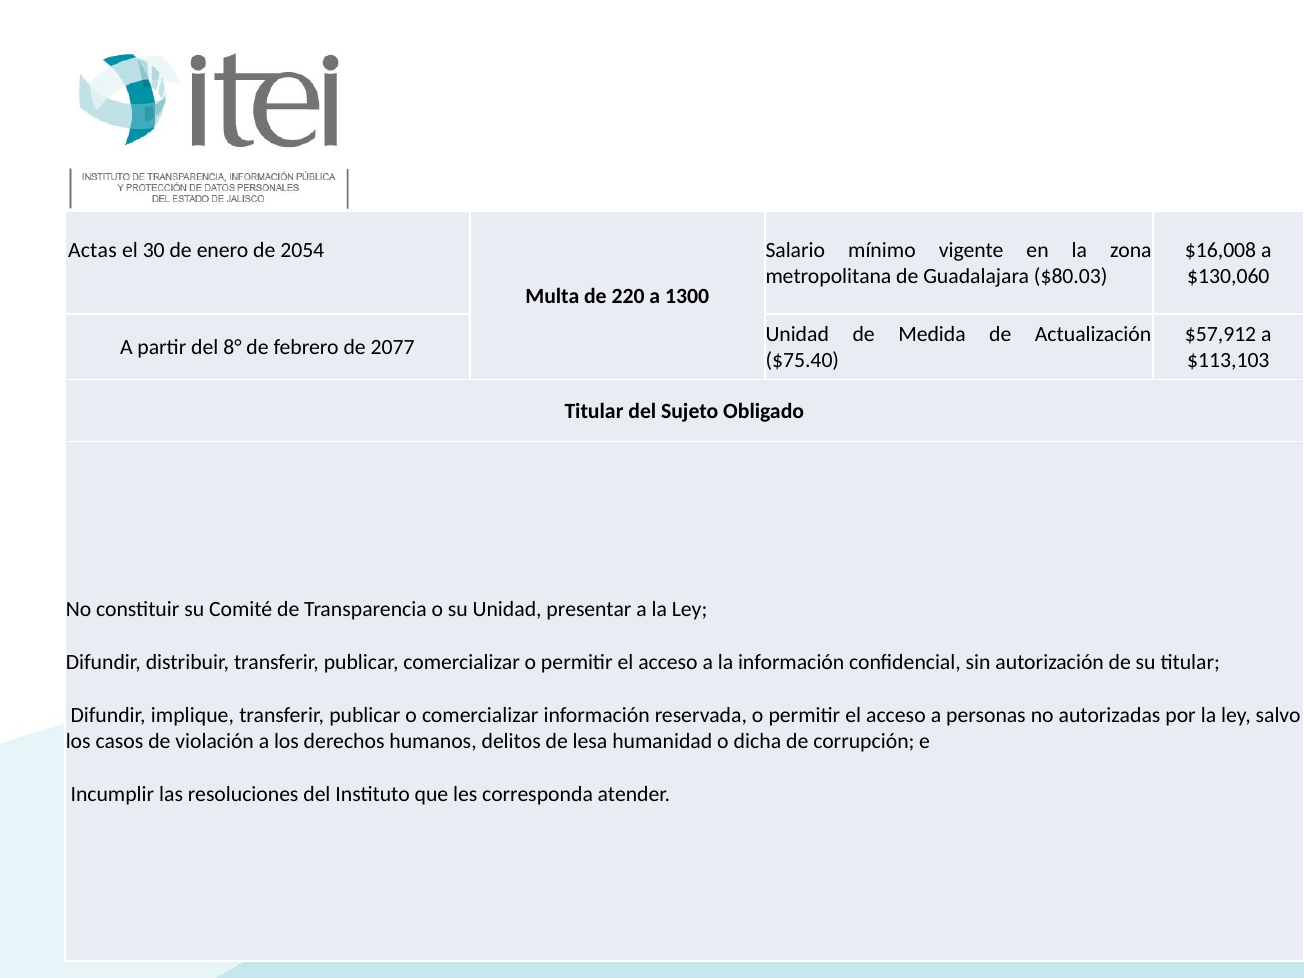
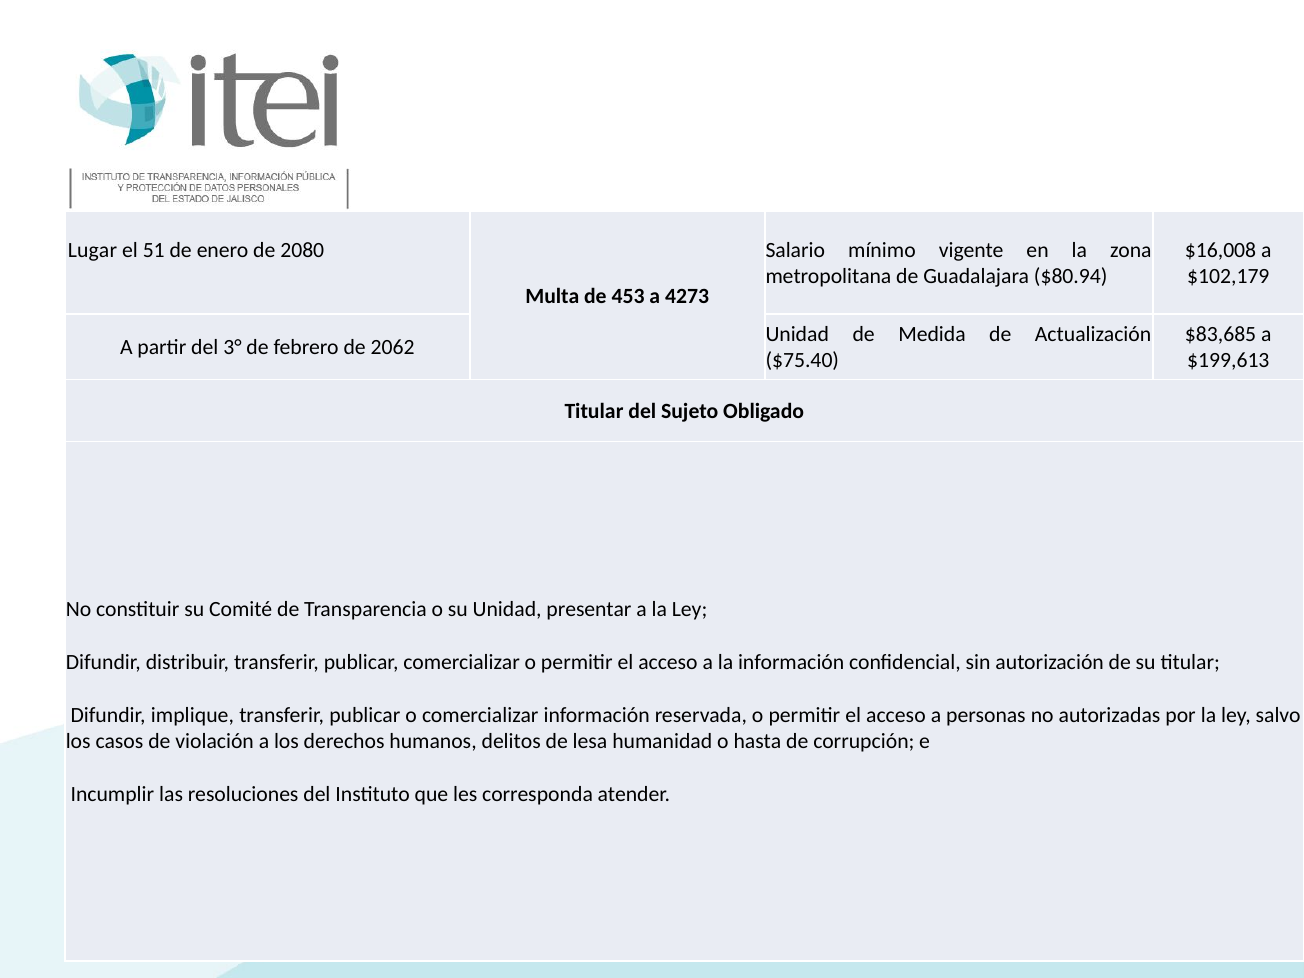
Actas: Actas -> Lugar
30: 30 -> 51
2054: 2054 -> 2080
$80.03: $80.03 -> $80.94
$130,060: $130,060 -> $102,179
220: 220 -> 453
1300: 1300 -> 4273
$57,912: $57,912 -> $83,685
8°: 8° -> 3°
2077: 2077 -> 2062
$113,103: $113,103 -> $199,613
dicha: dicha -> hasta
